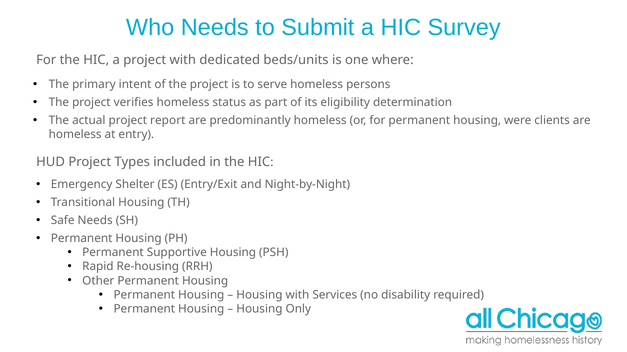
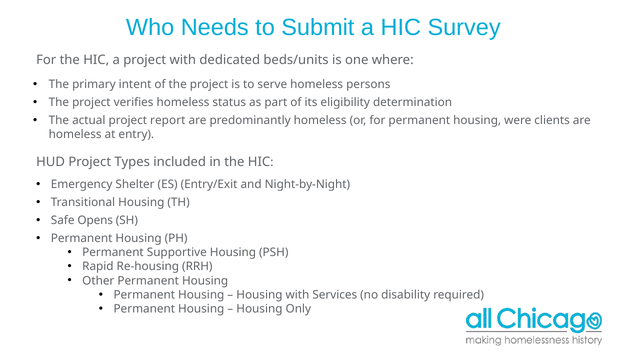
Safe Needs: Needs -> Opens
